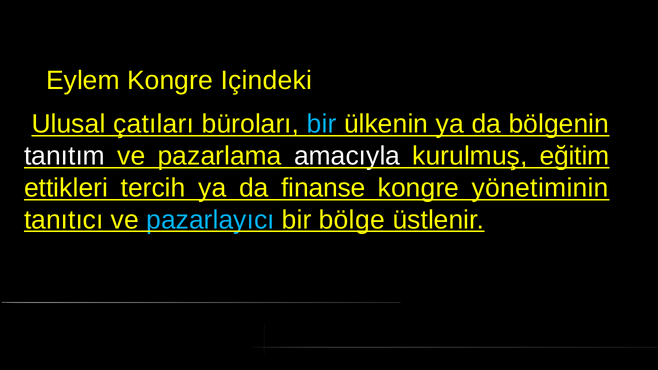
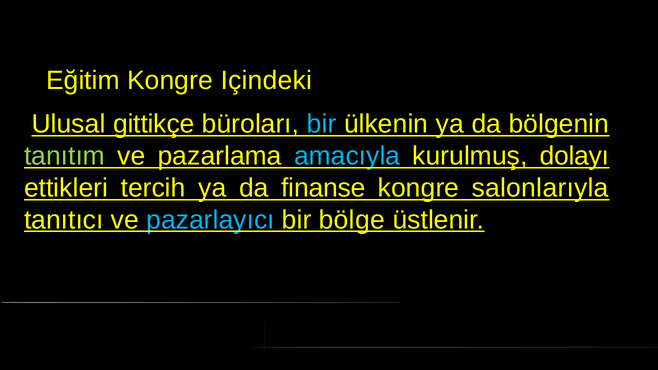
Eylem: Eylem -> Eğitim
çatıları: çatıları -> gittikçe
tanıtım colour: white -> light green
amacıyla colour: white -> light blue
eğitim: eğitim -> dolayı
yönetiminin: yönetiminin -> salonlarıyla
